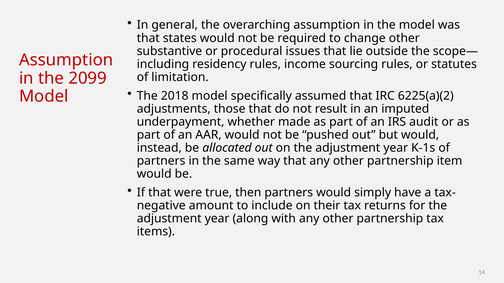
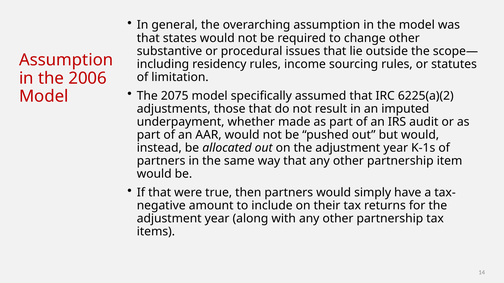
2099: 2099 -> 2006
2018: 2018 -> 2075
